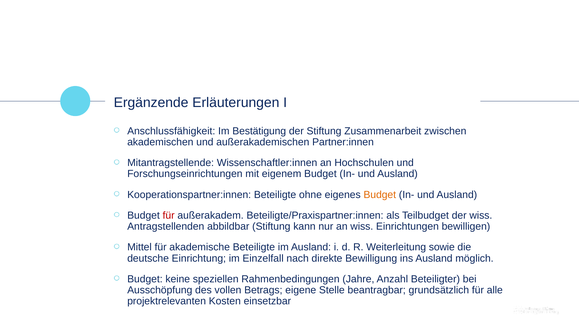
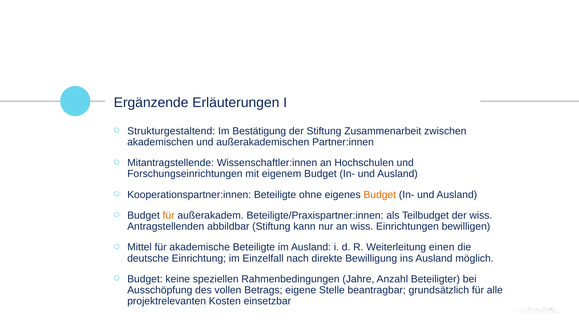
Anschlussfähigkeit: Anschlussfähigkeit -> Strukturgestaltend
für at (169, 215) colour: red -> orange
sowie: sowie -> einen
